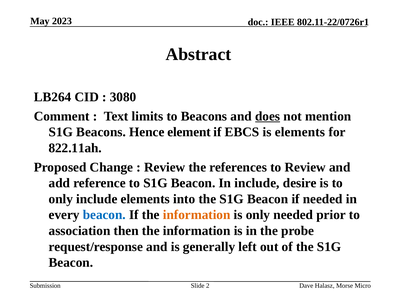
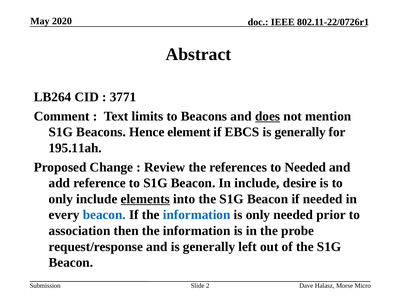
2023: 2023 -> 2020
3080: 3080 -> 3771
EBCS is elements: elements -> generally
822.11ah: 822.11ah -> 195.11ah
to Review: Review -> Needed
elements at (145, 199) underline: none -> present
information at (197, 215) colour: orange -> blue
